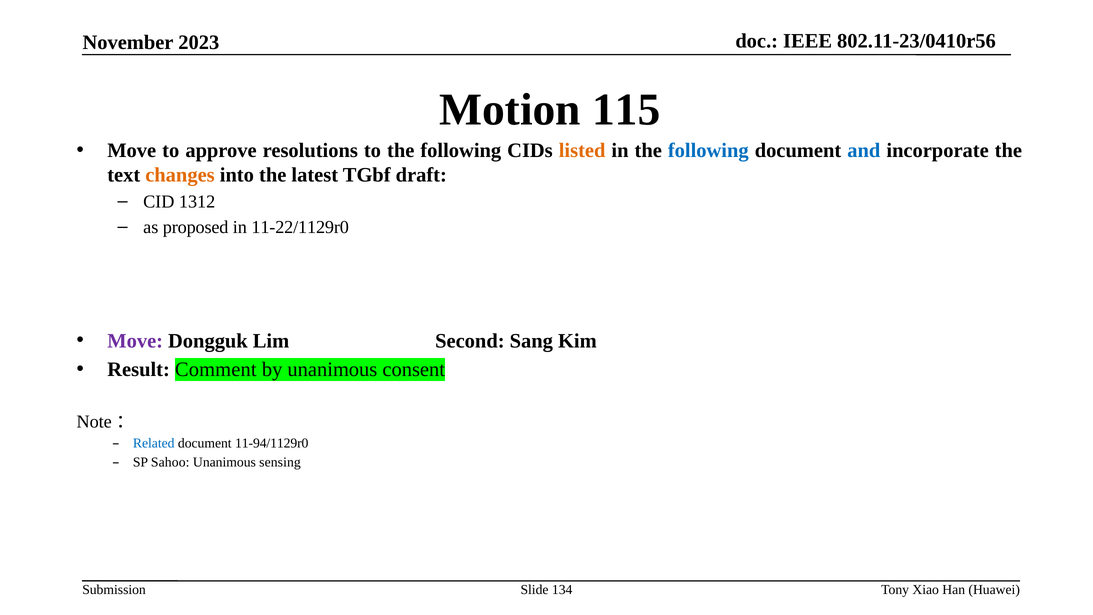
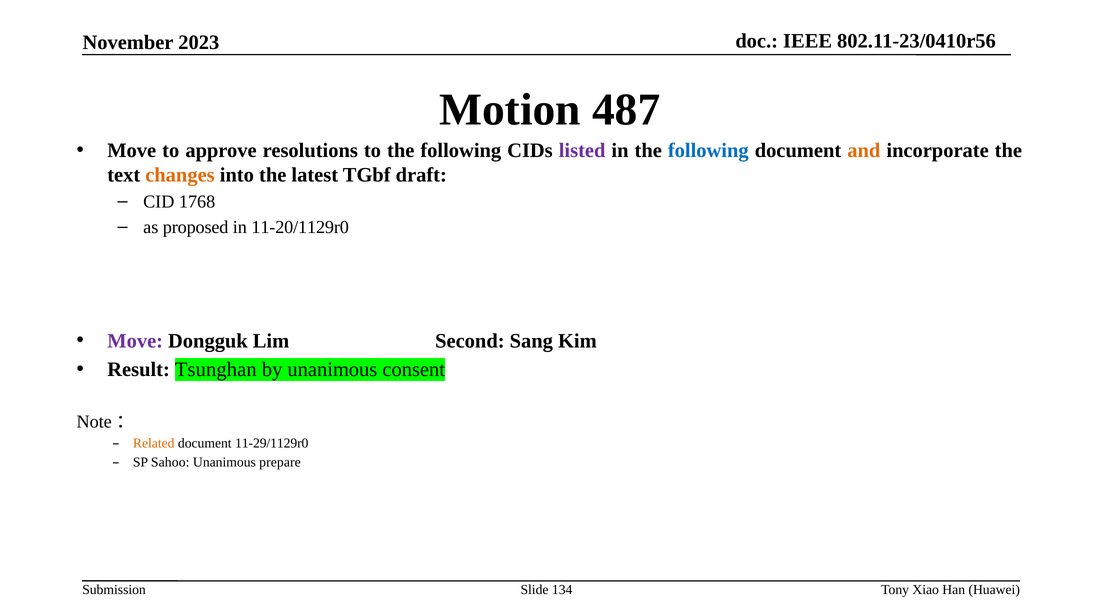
115: 115 -> 487
listed colour: orange -> purple
and colour: blue -> orange
1312: 1312 -> 1768
11-22/1129r0: 11-22/1129r0 -> 11-20/1129r0
Comment: Comment -> Tsunghan
Related colour: blue -> orange
11-94/1129r0: 11-94/1129r0 -> 11-29/1129r0
sensing: sensing -> prepare
